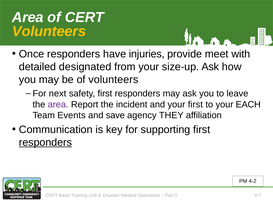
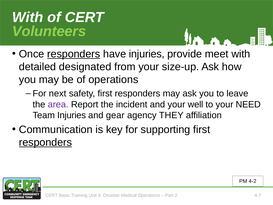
Area at (28, 17): Area -> With
Volunteers at (49, 31) colour: yellow -> light green
responders at (74, 54) underline: none -> present
of volunteers: volunteers -> operations
your first: first -> well
EACH: EACH -> NEED
Team Events: Events -> Injuries
save: save -> gear
